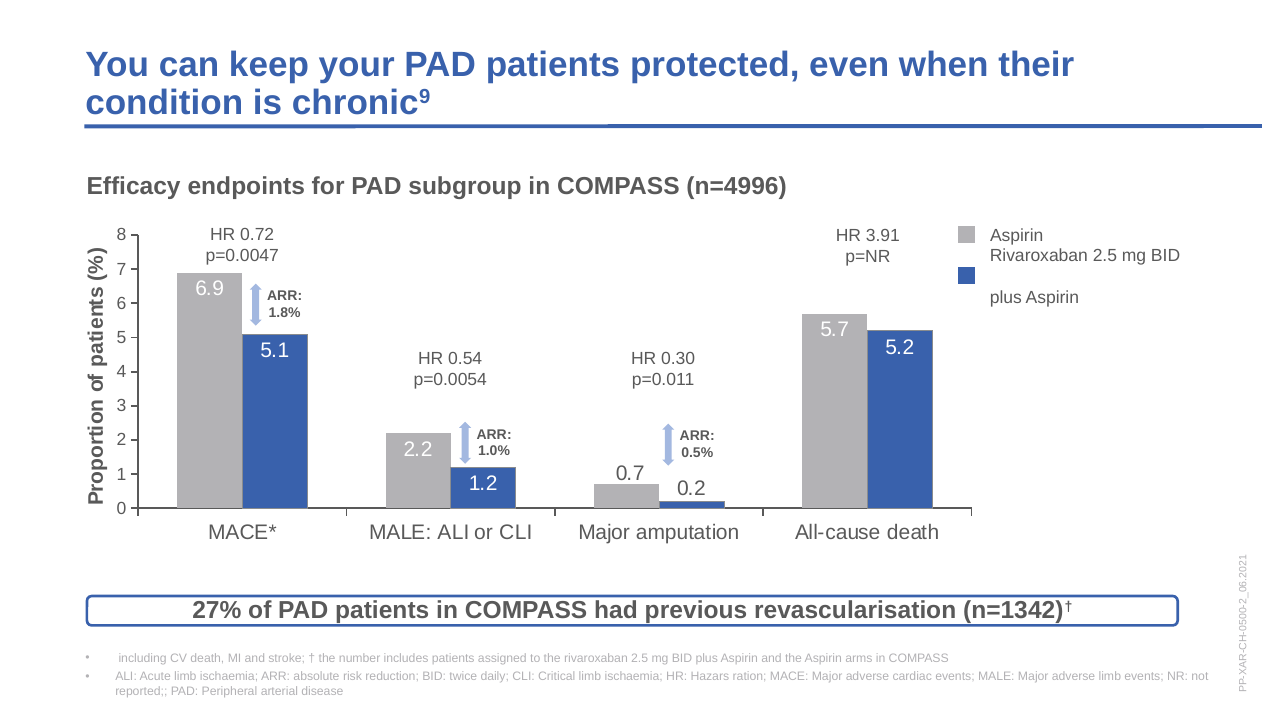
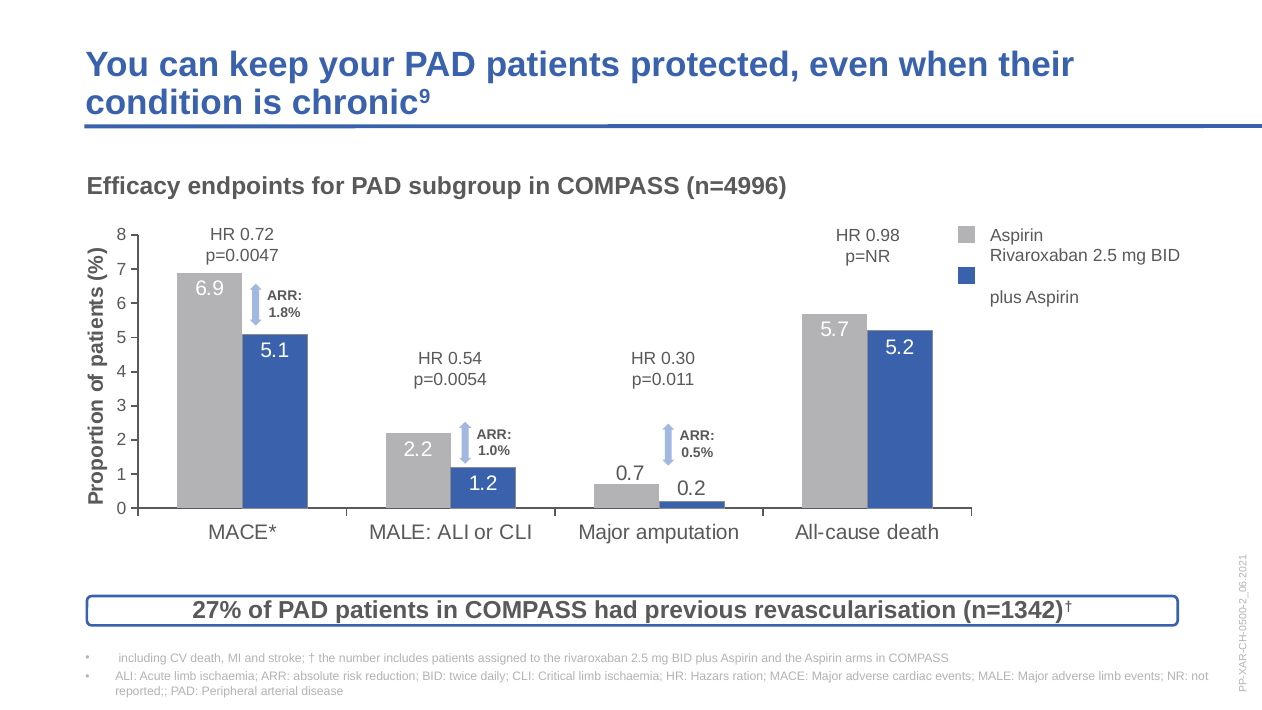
3.91: 3.91 -> 0.98
